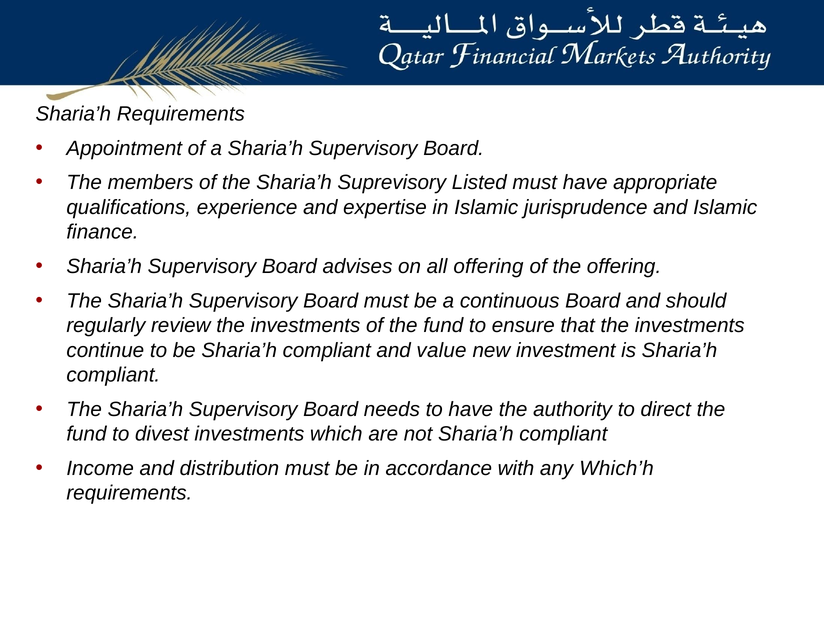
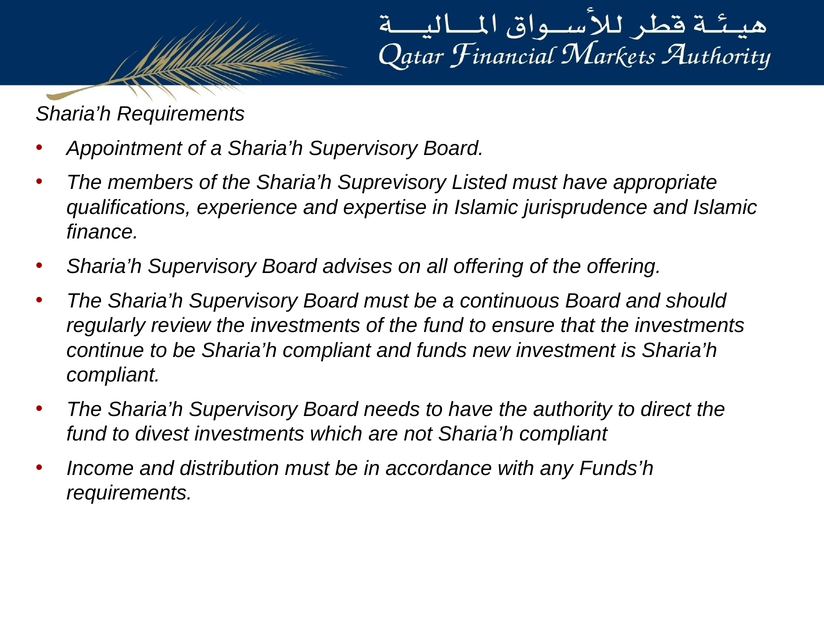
value: value -> funds
Which’h: Which’h -> Funds’h
